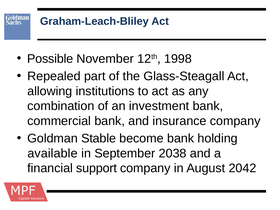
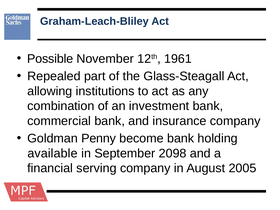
1998: 1998 -> 1961
Stable: Stable -> Penny
2038: 2038 -> 2098
support: support -> serving
2042: 2042 -> 2005
